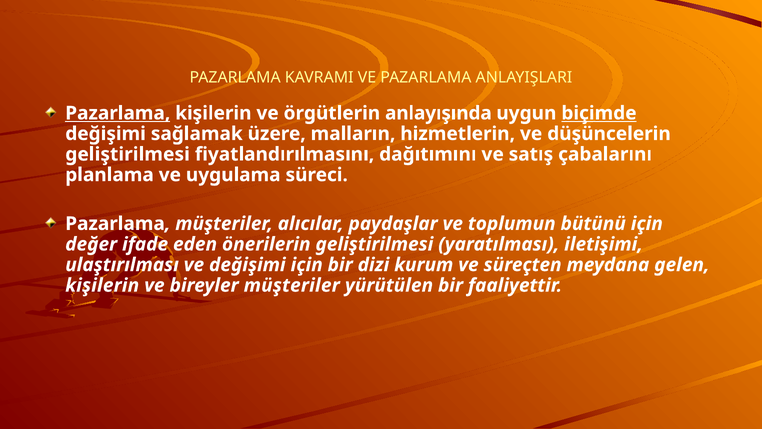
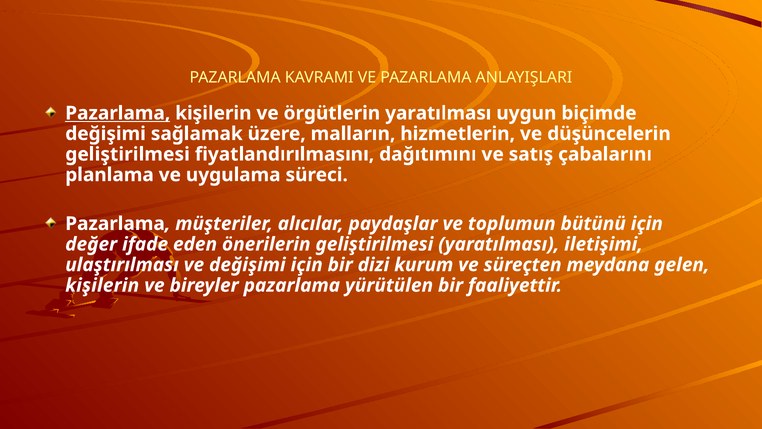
örgütlerin anlayışında: anlayışında -> yaratılması
biçimde underline: present -> none
bireyler müşteriler: müşteriler -> pazarlama
